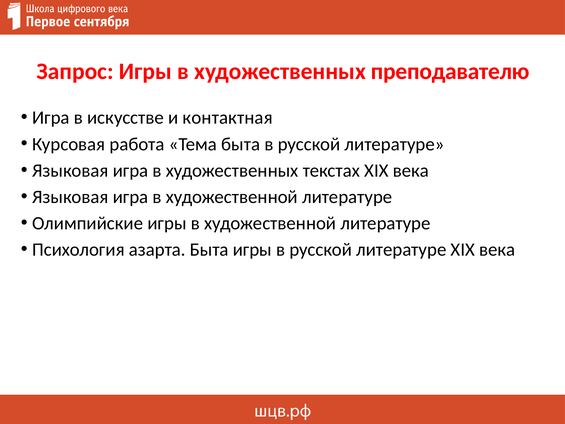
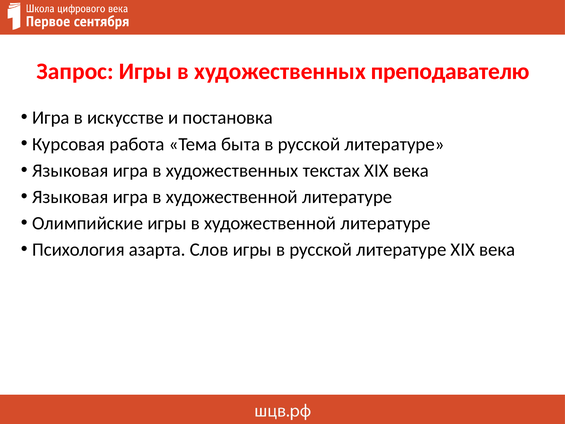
контактная: контактная -> постановка
азарта Быта: Быта -> Слов
